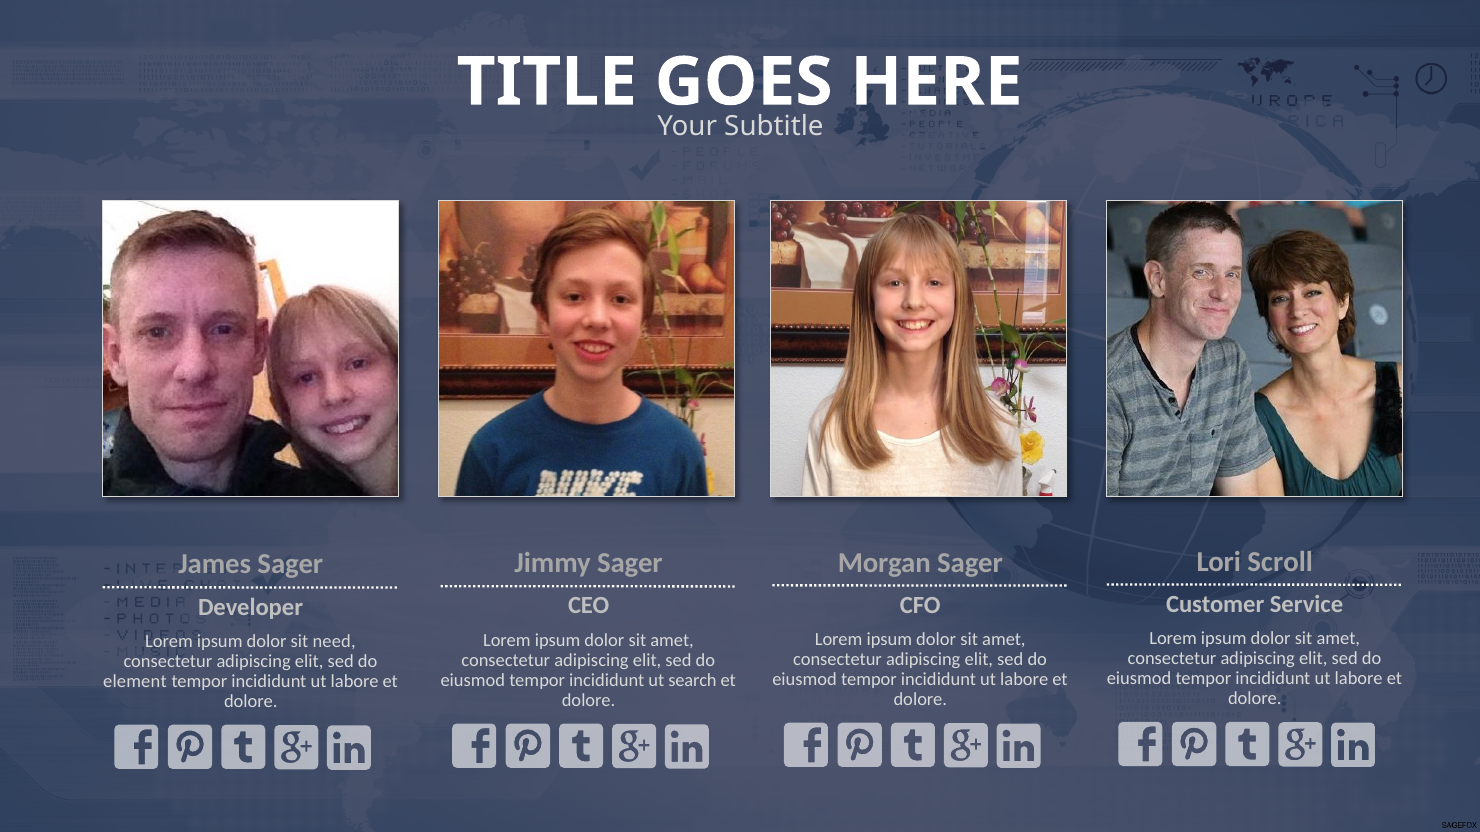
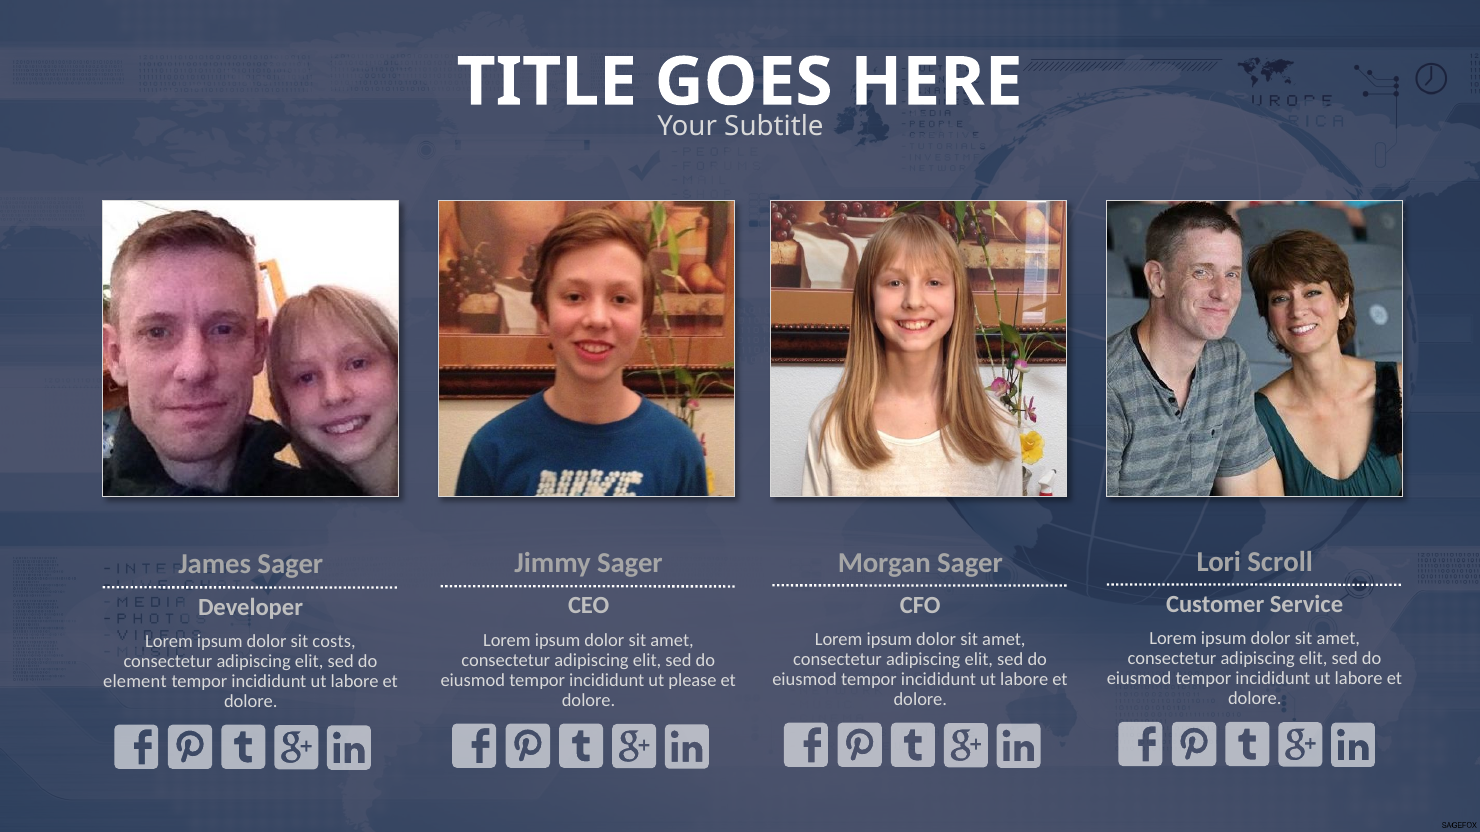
need: need -> costs
search: search -> please
